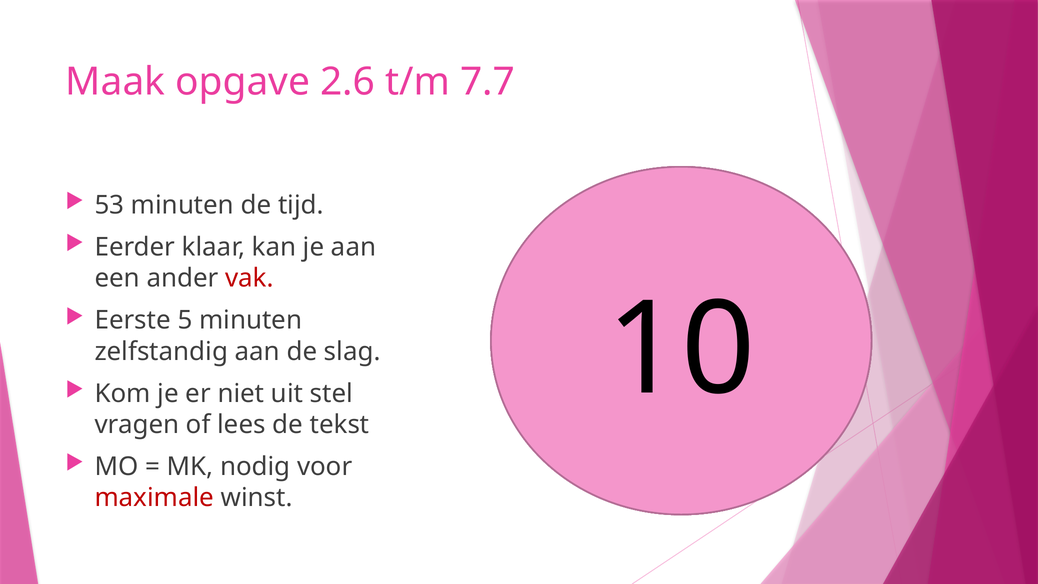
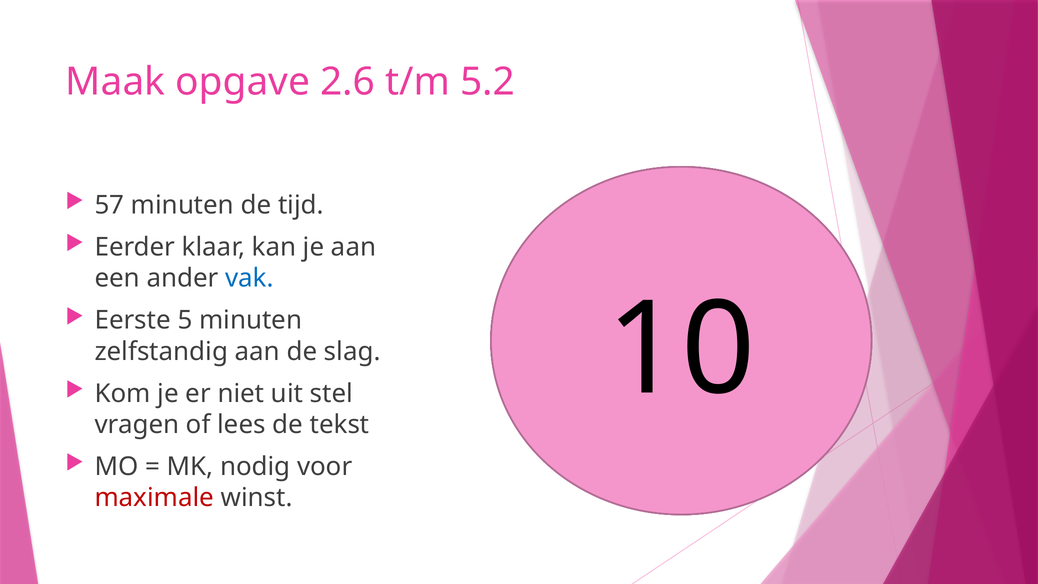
7.7: 7.7 -> 5.2
53: 53 -> 57
vak colour: red -> blue
